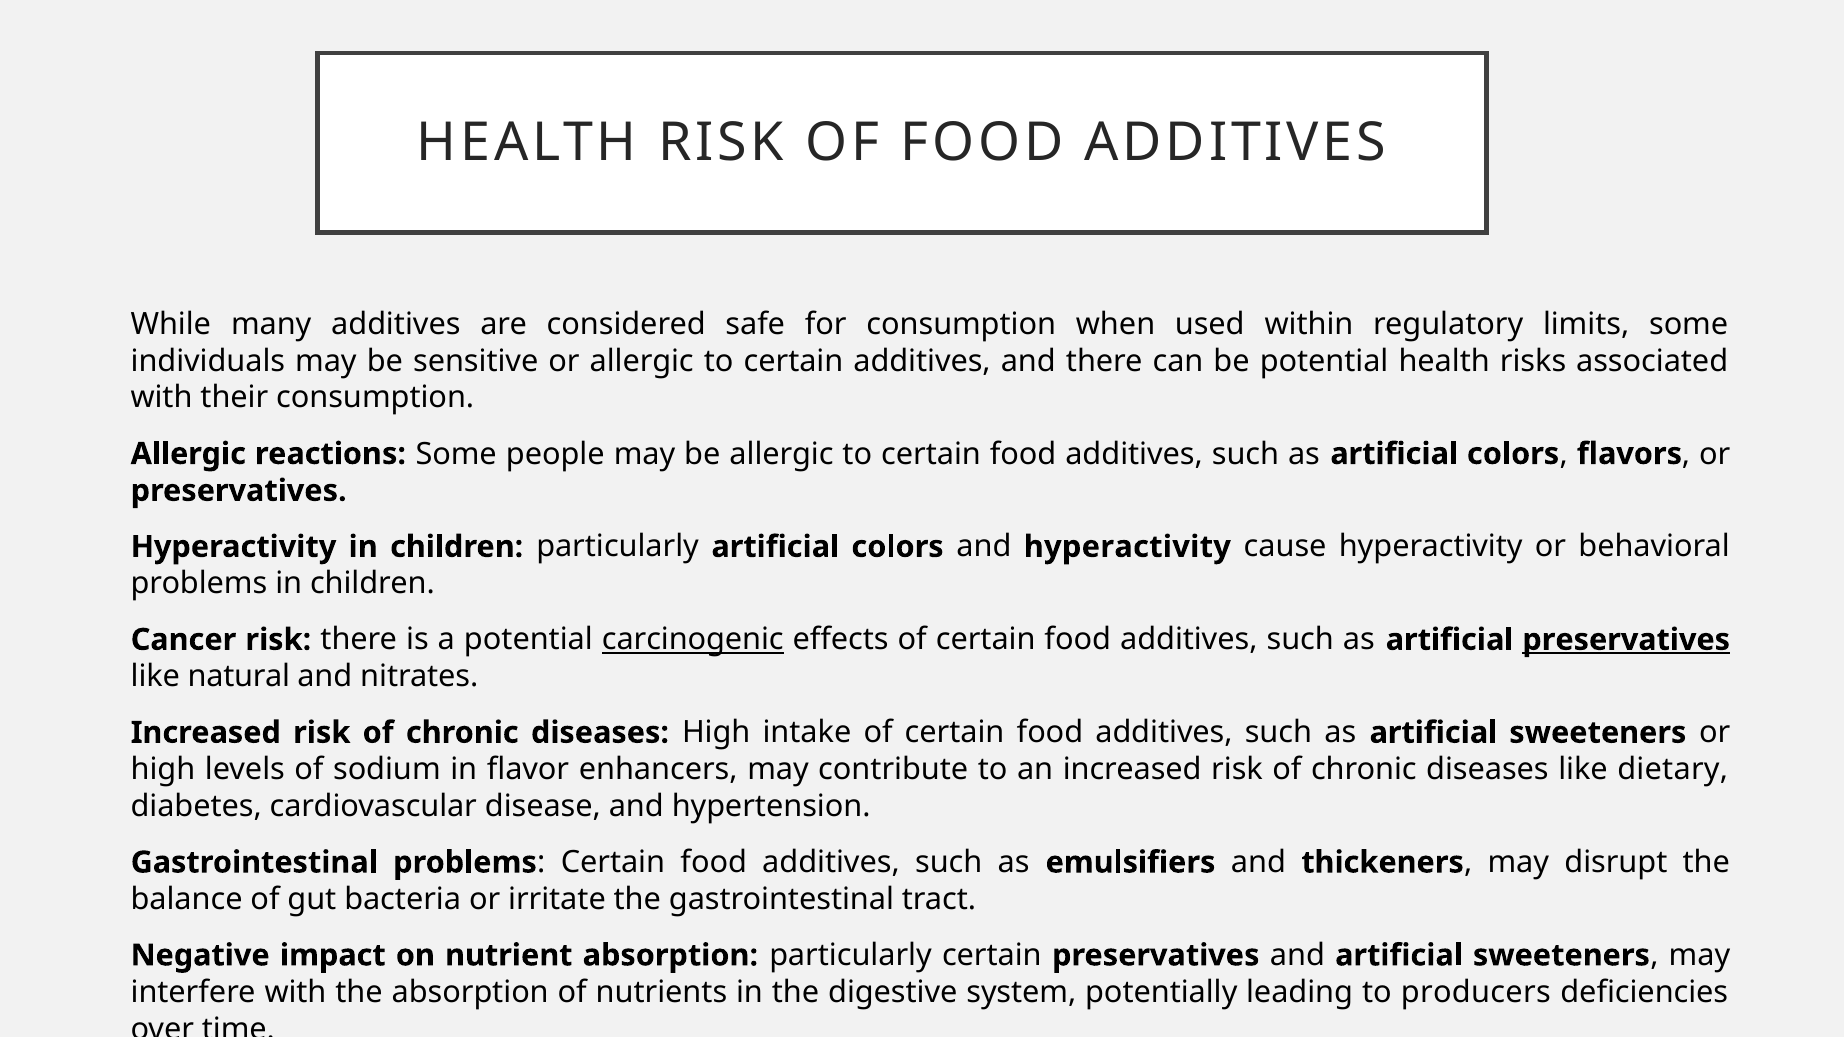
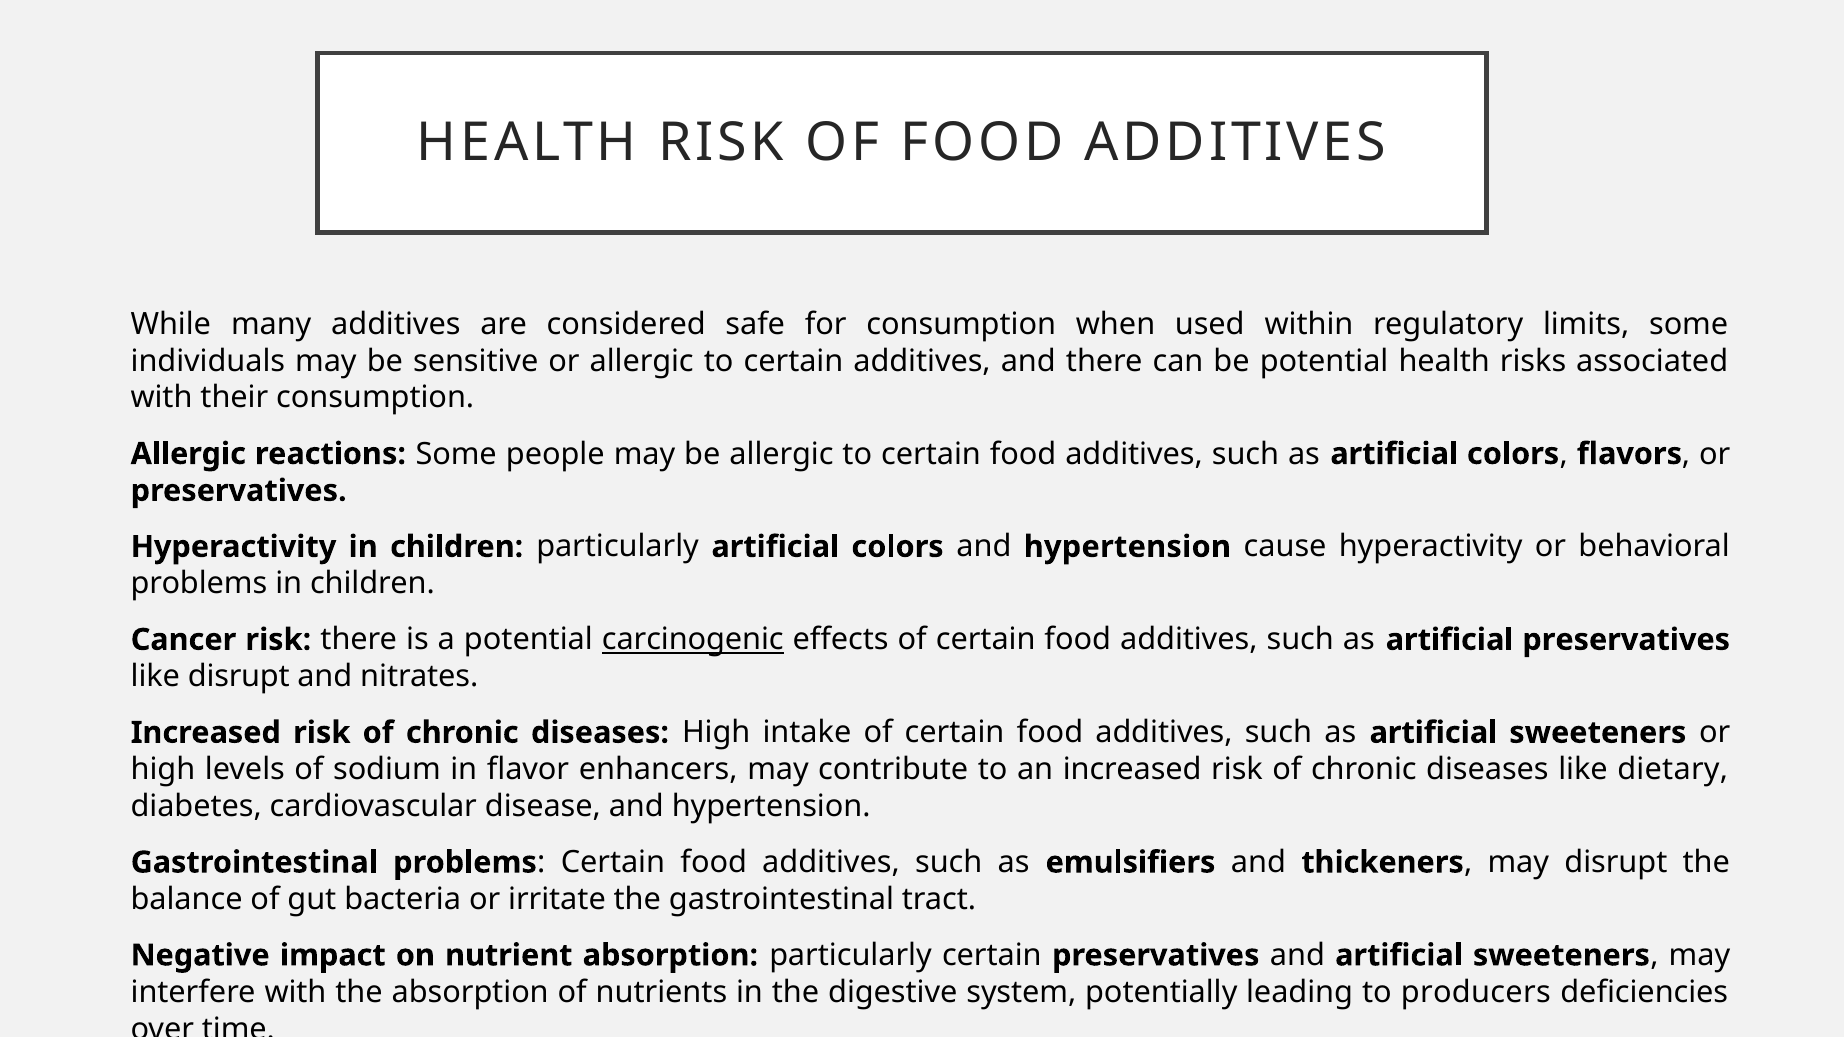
colors and hyperactivity: hyperactivity -> hypertension
preservatives at (1626, 640) underline: present -> none
like natural: natural -> disrupt
